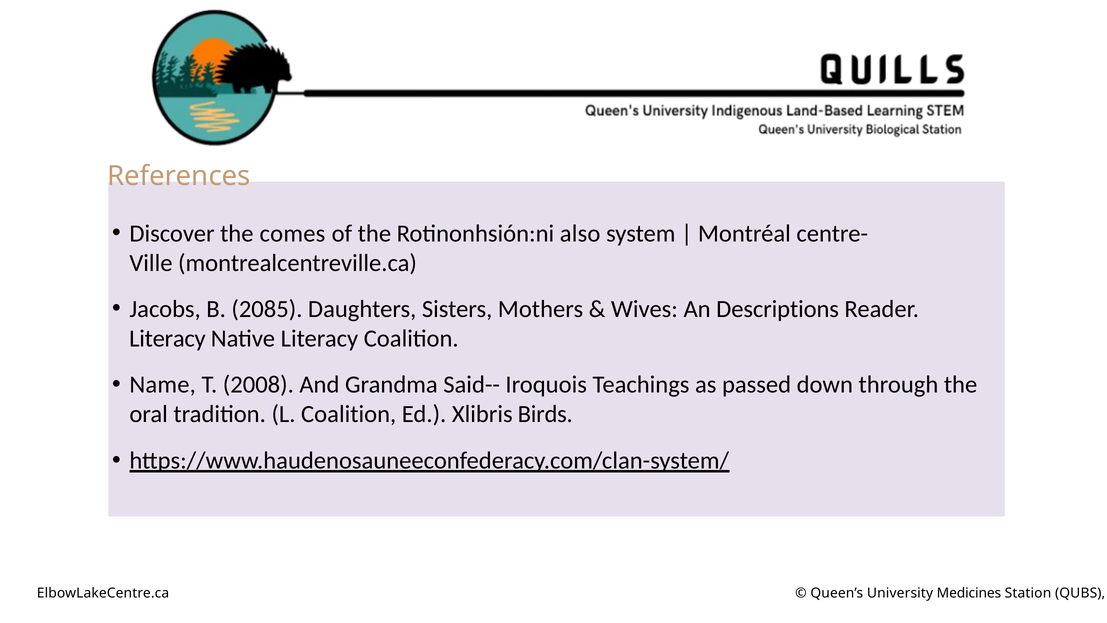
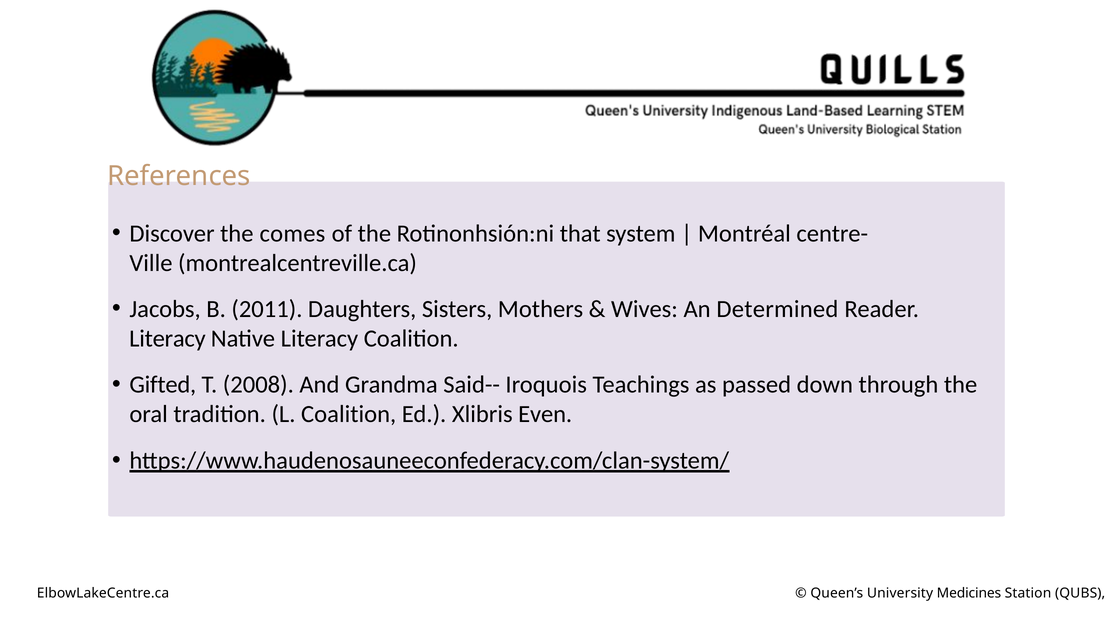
also: also -> that
2085: 2085 -> 2011
Descriptions: Descriptions -> Determined
Name: Name -> Gifted
Birds: Birds -> Even
